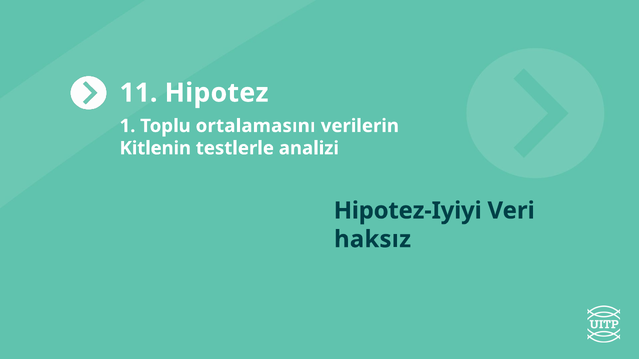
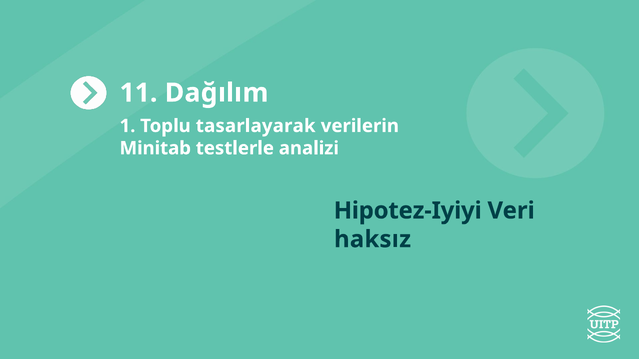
Hipotez: Hipotez -> Dağılım
ortalamasını: ortalamasını -> tasarlayarak
Kitlenin: Kitlenin -> Minitab
